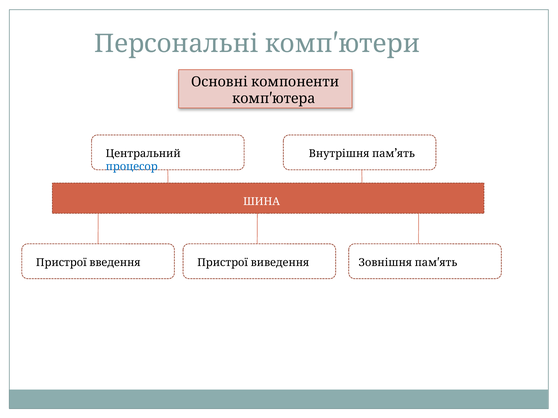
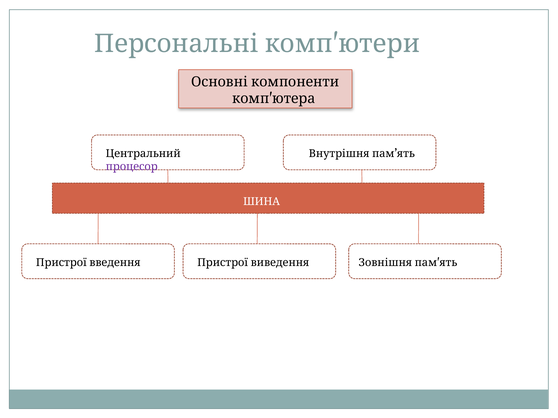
процесор colour: blue -> purple
